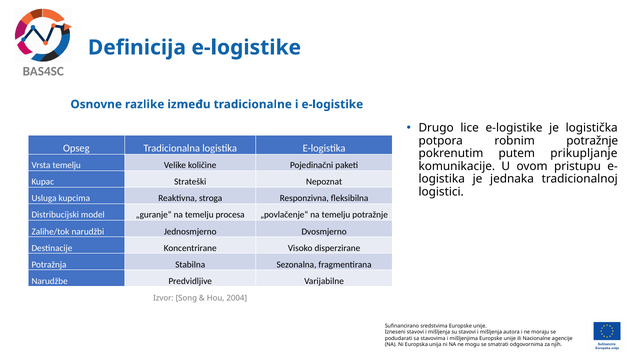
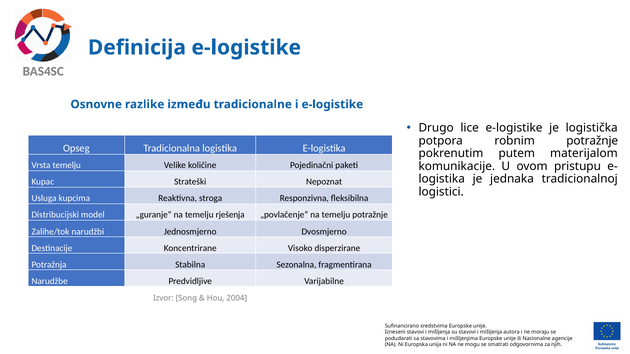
prikupljanje: prikupljanje -> materijalom
procesa: procesa -> rješenja
